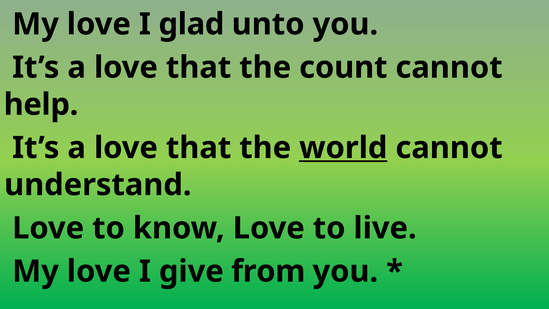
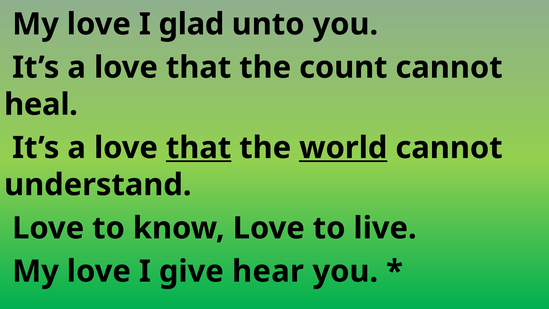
help: help -> heal
that at (199, 148) underline: none -> present
from: from -> hear
